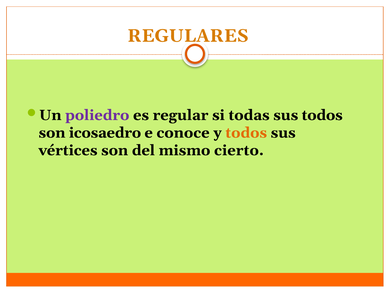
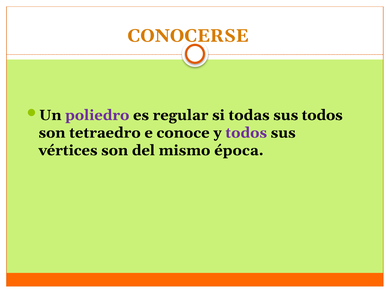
REGULARES: REGULARES -> CONOCERSE
icosaedro: icosaedro -> tetraedro
todos at (246, 133) colour: orange -> purple
cierto: cierto -> época
